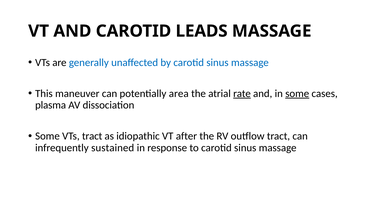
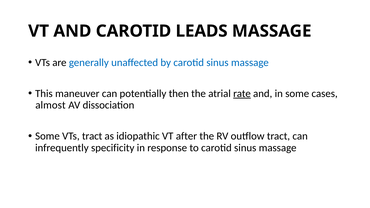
area: area -> then
some at (297, 94) underline: present -> none
plasma: plasma -> almost
sustained: sustained -> specificity
